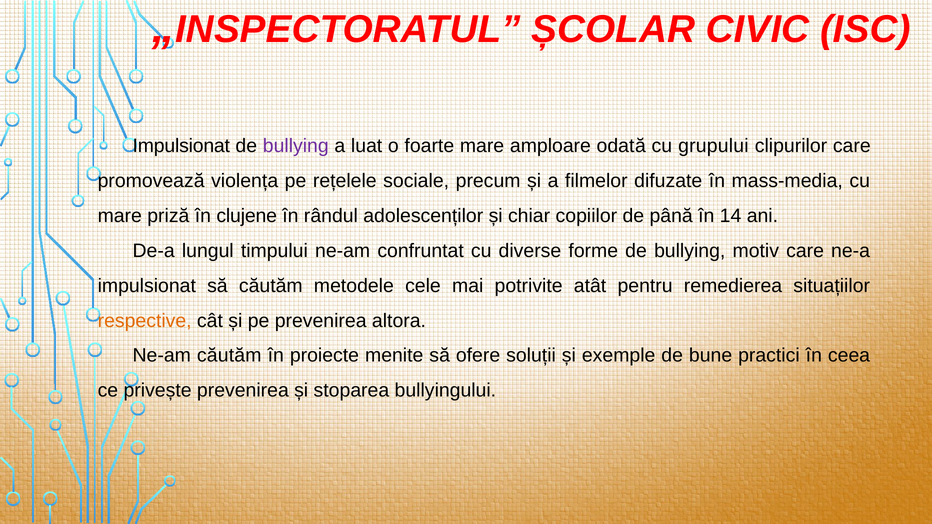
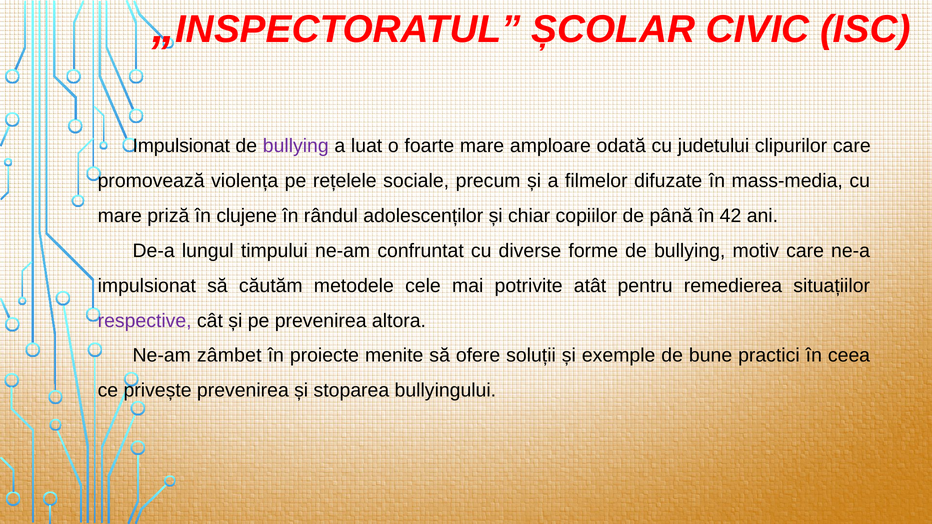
grupului: grupului -> judetului
14: 14 -> 42
respective colour: orange -> purple
Ne-am căutăm: căutăm -> zâmbet
